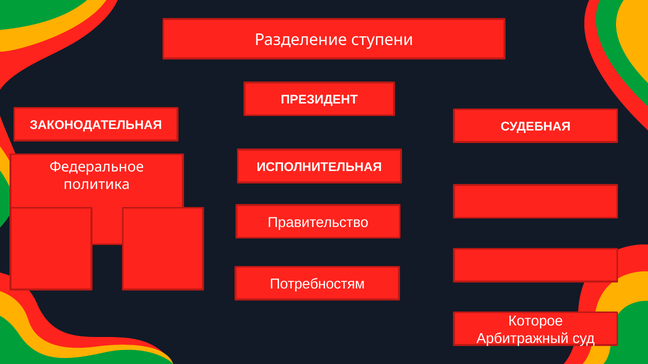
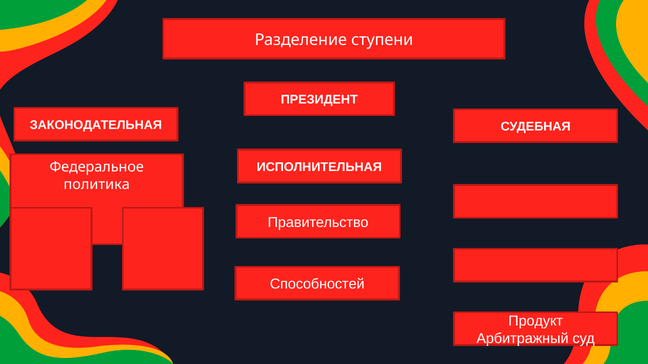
Потребностям: Потребностям -> Способностей
Которое: Которое -> Продукт
